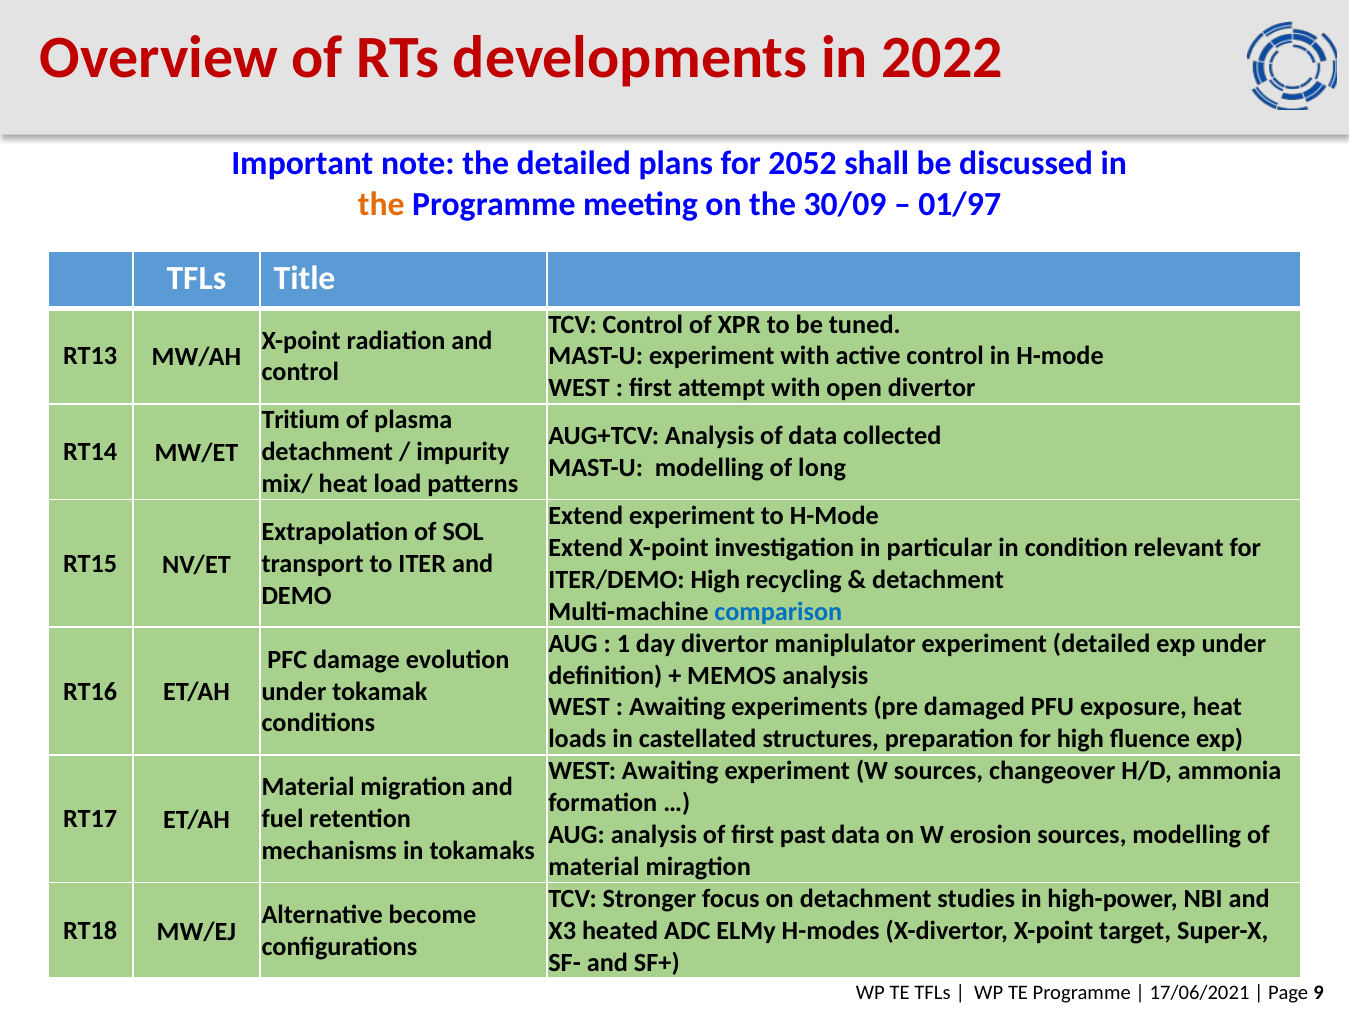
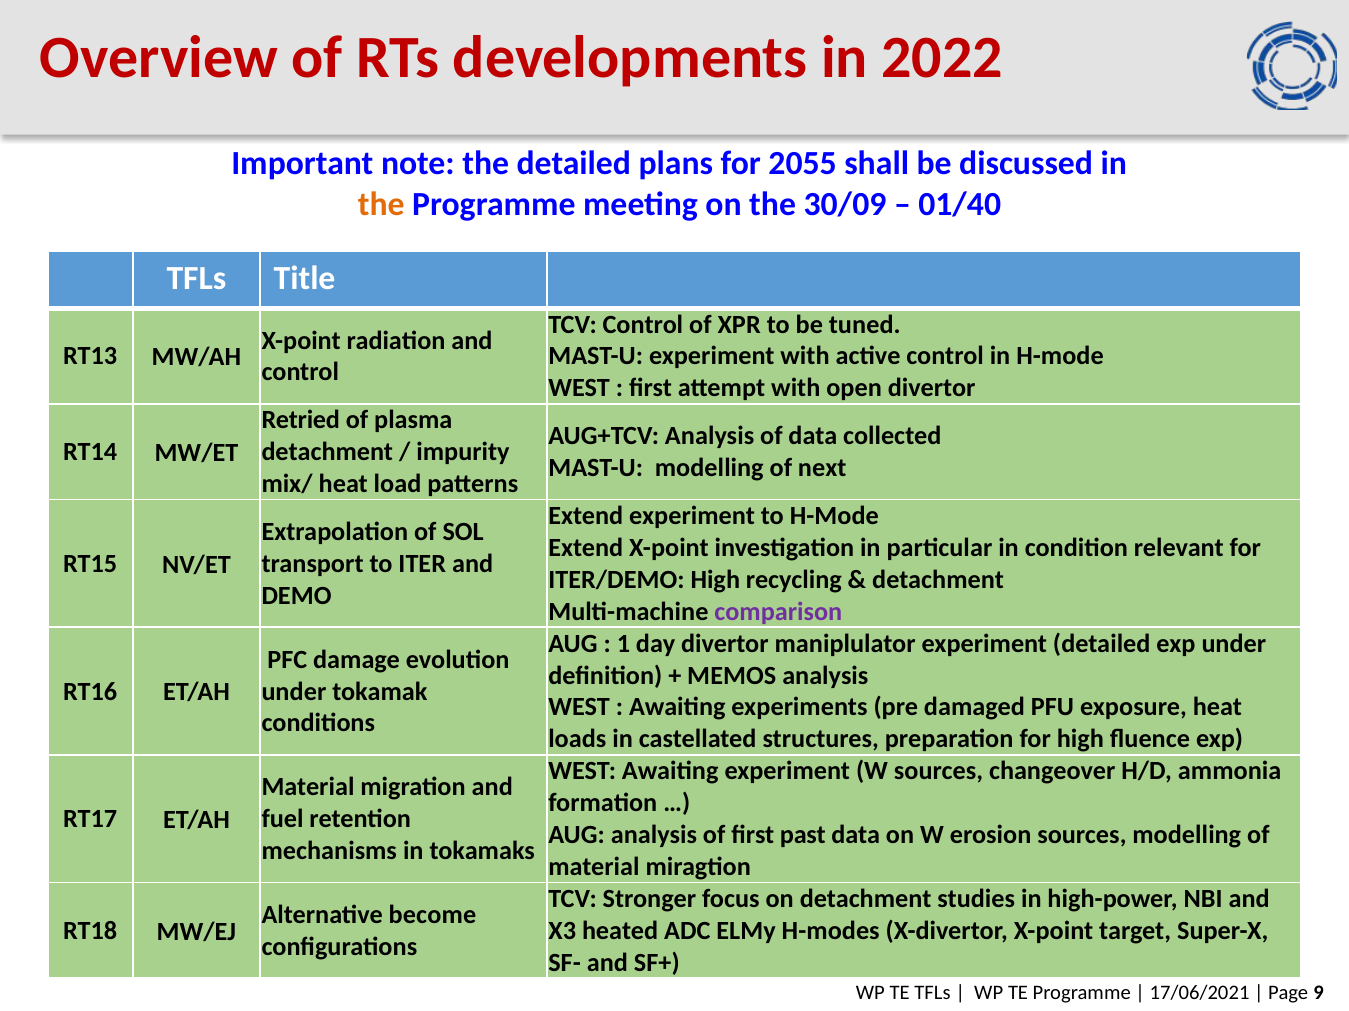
2052: 2052 -> 2055
01/97: 01/97 -> 01/40
Tritium: Tritium -> Retried
long: long -> next
comparison colour: blue -> purple
